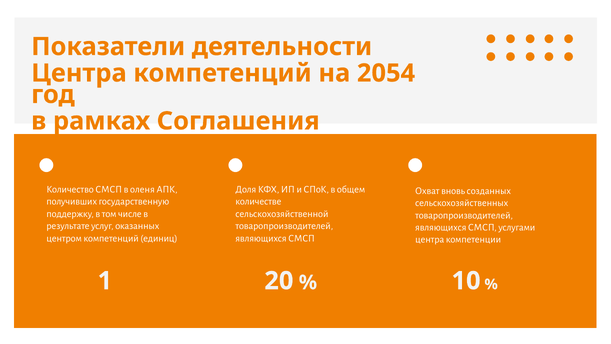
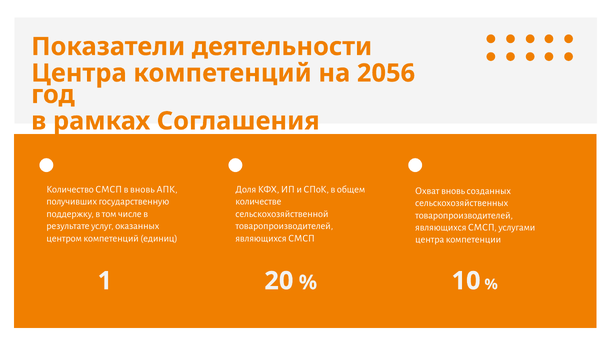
2054: 2054 -> 2056
в оленя: оленя -> вновь
